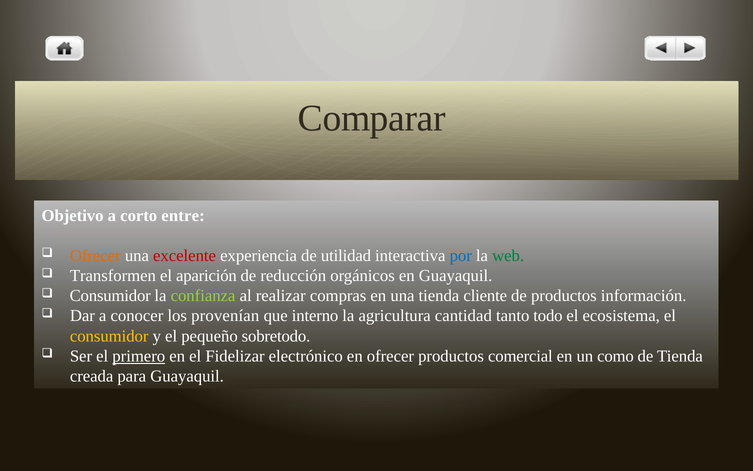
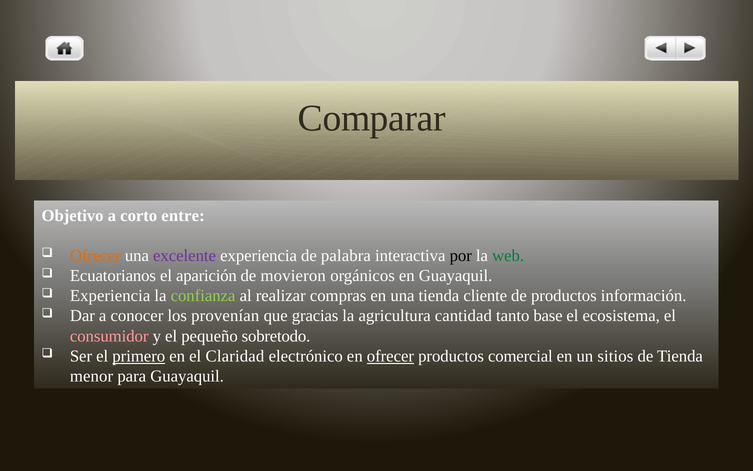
excelente colour: red -> purple
utilidad: utilidad -> palabra
por colour: blue -> black
Transformen: Transformen -> Ecuatorianos
reducción: reducción -> movieron
Consumidor at (110, 296): Consumidor -> Experiencia
interno: interno -> gracias
todo: todo -> base
consumidor at (109, 336) colour: yellow -> pink
Fidelizar: Fidelizar -> Claridad
ofrecer at (390, 356) underline: none -> present
como: como -> sitios
creada: creada -> menor
